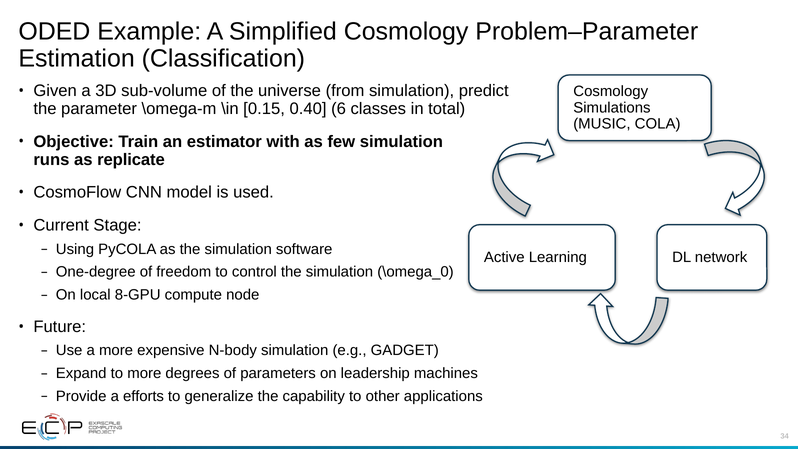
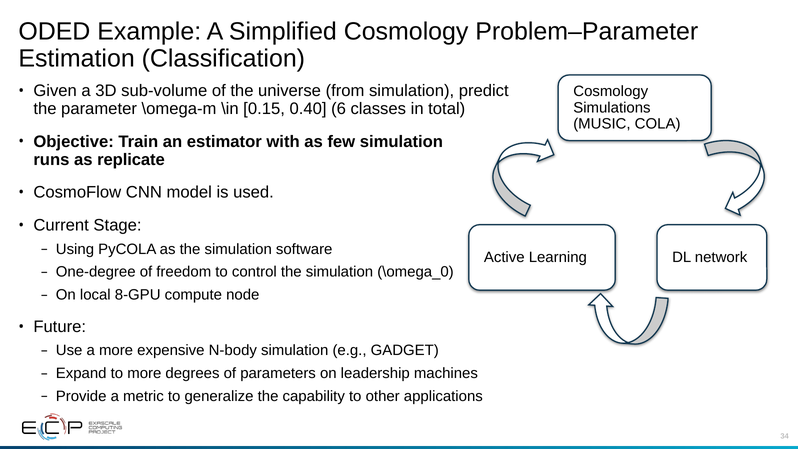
efforts: efforts -> metric
